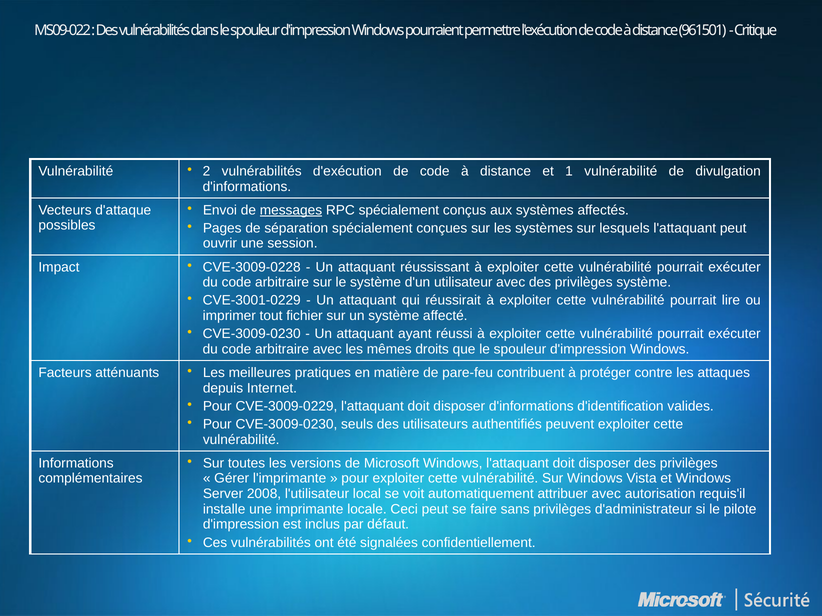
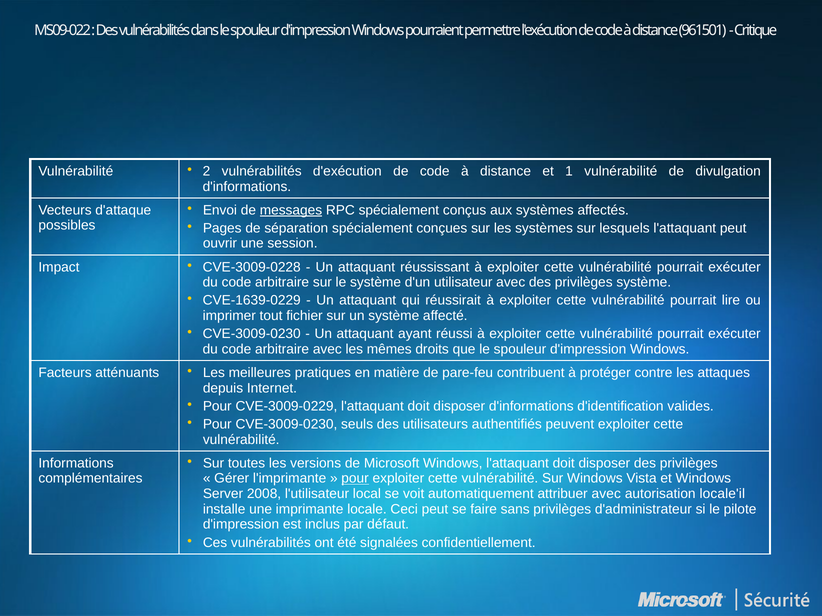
CVE-3001-0229: CVE-3001-0229 -> CVE-1639-0229
pour at (355, 479) underline: none -> present
requis'il: requis'il -> locale'il
